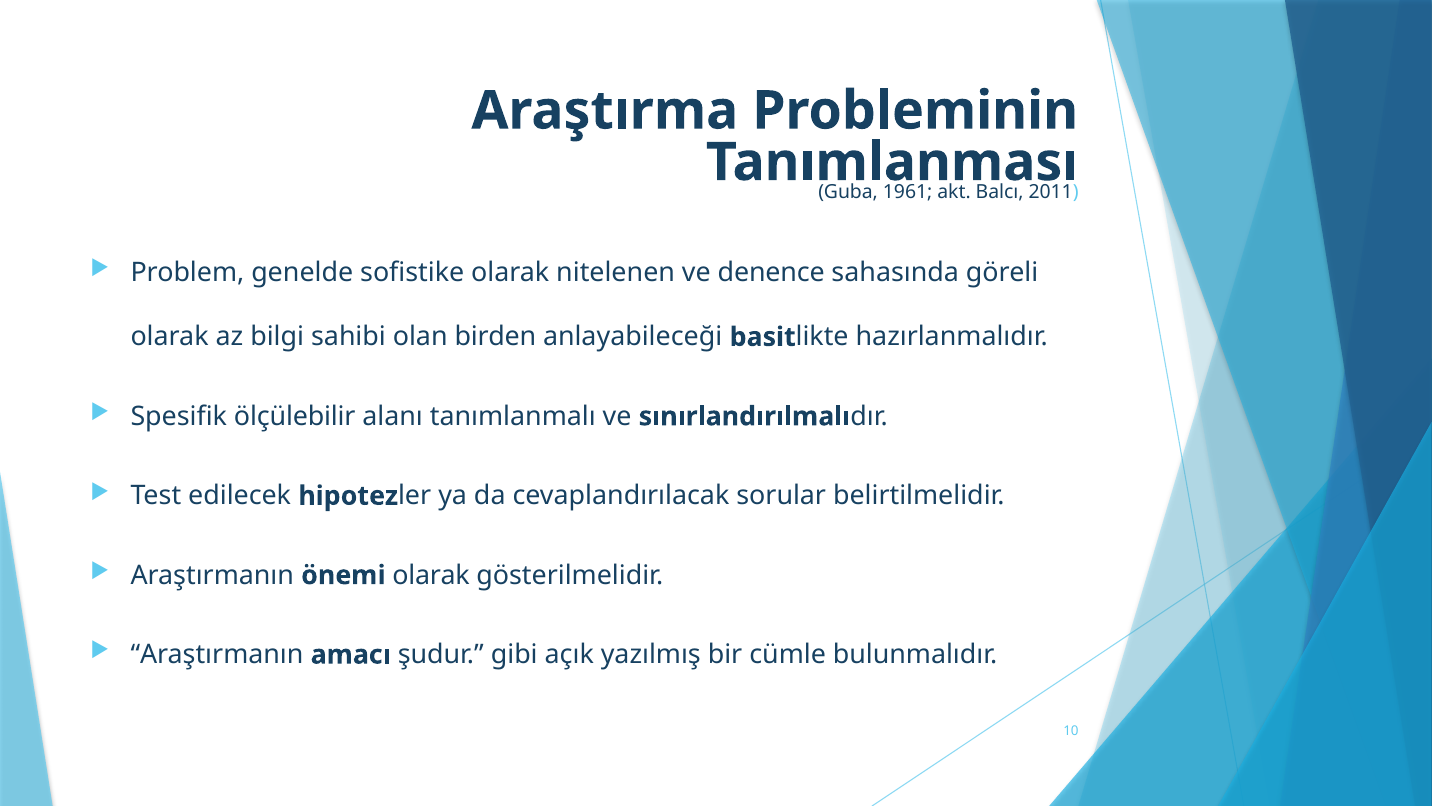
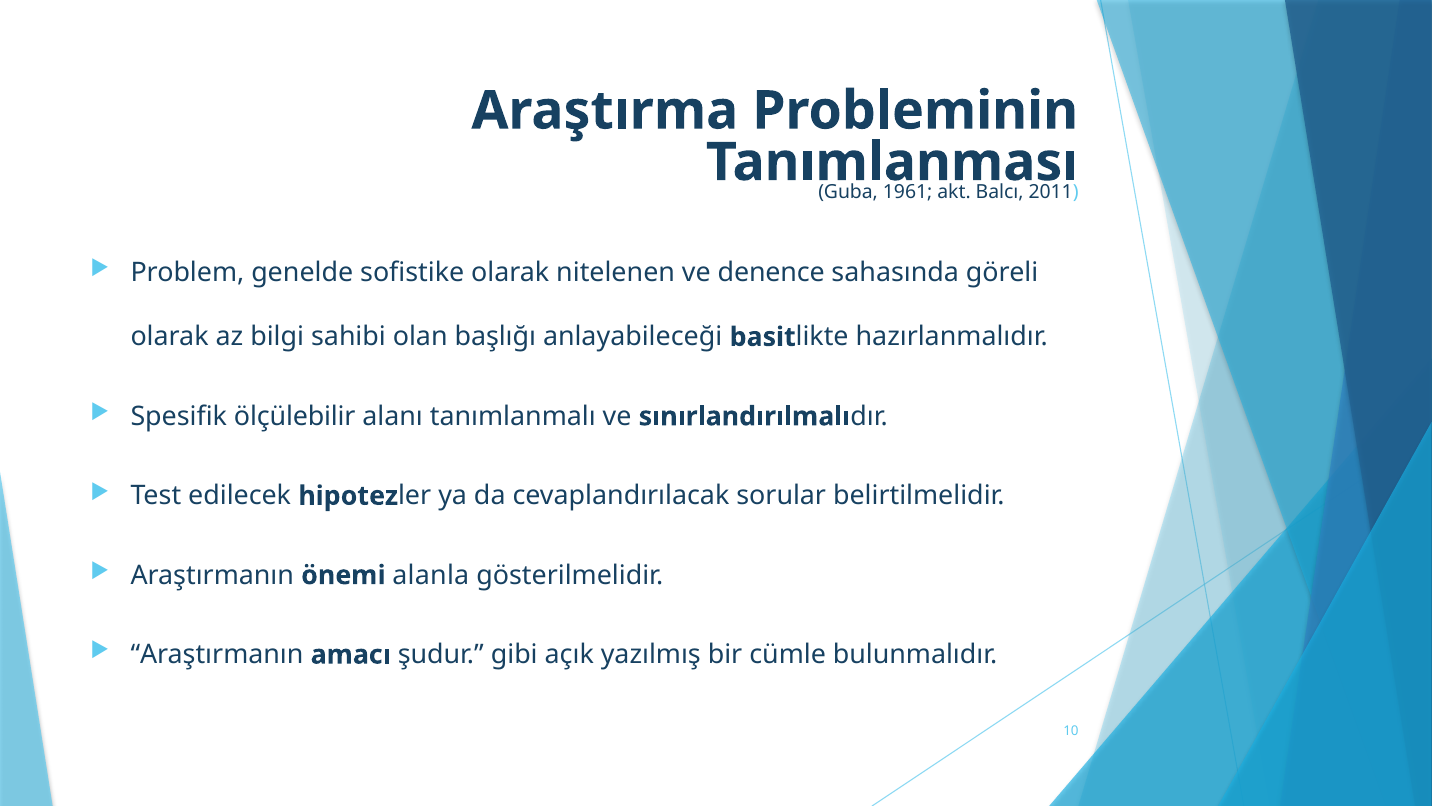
birden: birden -> başlığı
önemi olarak: olarak -> alanla
